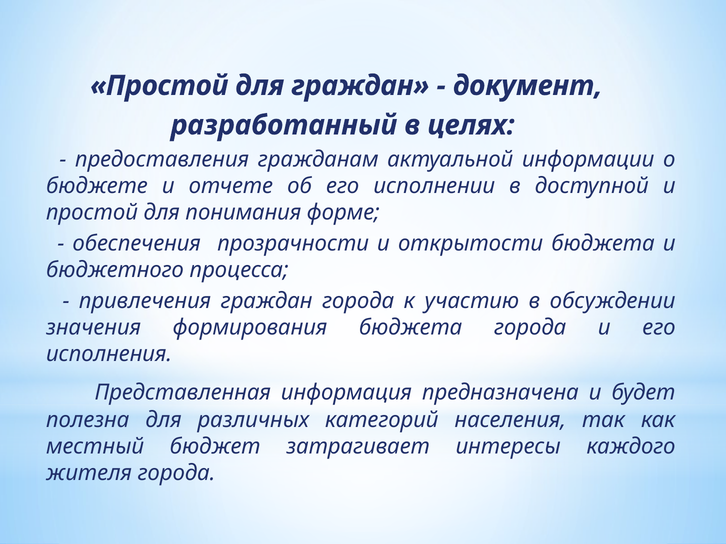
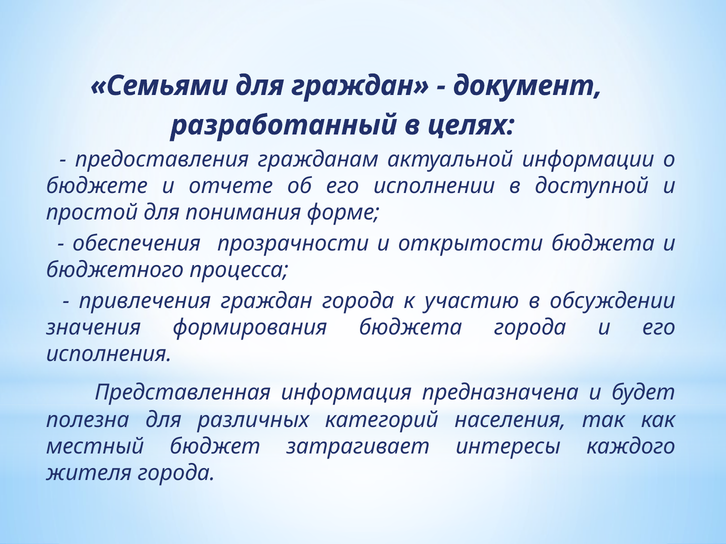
Простой at (159, 86): Простой -> Семьями
